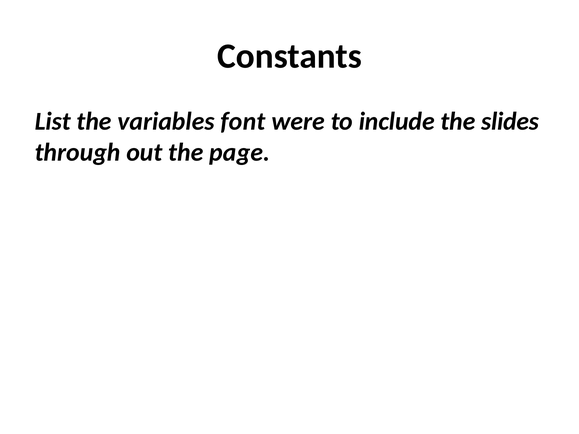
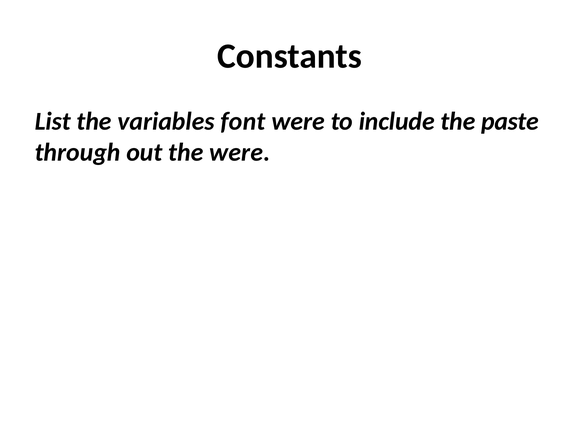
slides: slides -> paste
the page: page -> were
